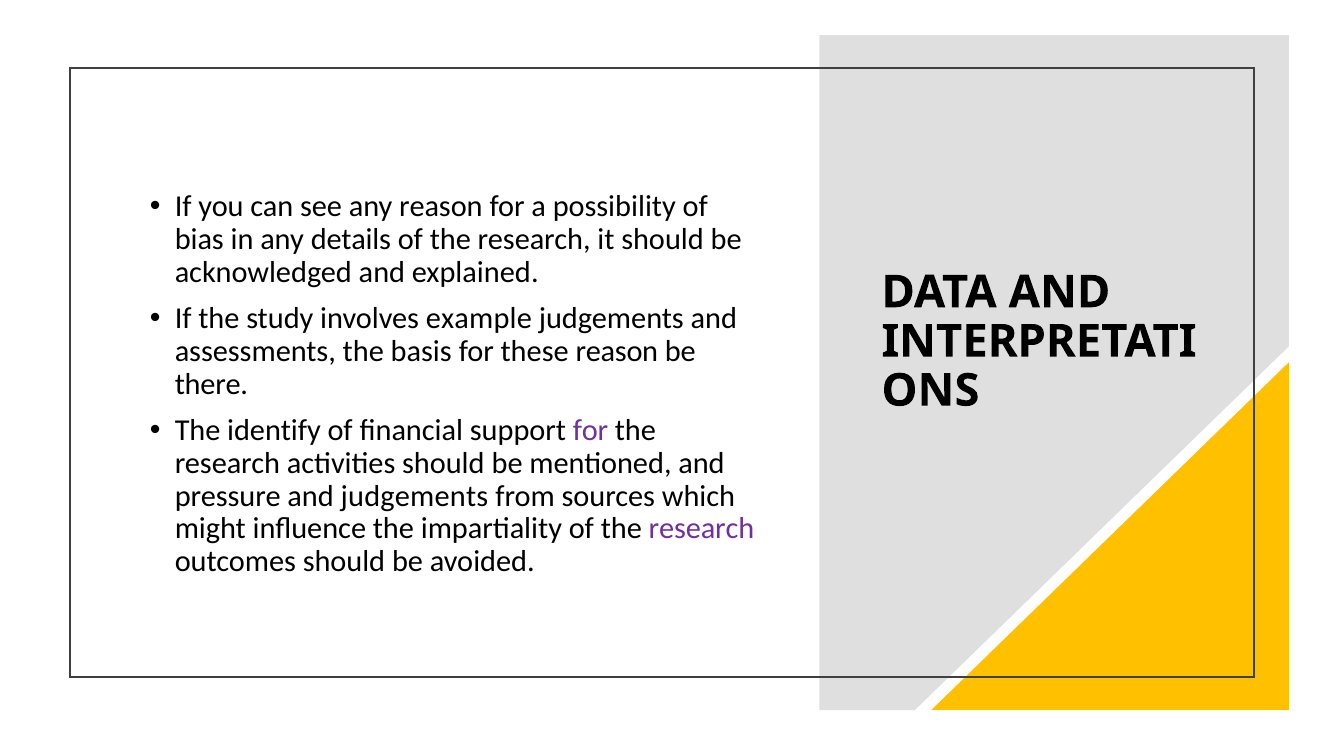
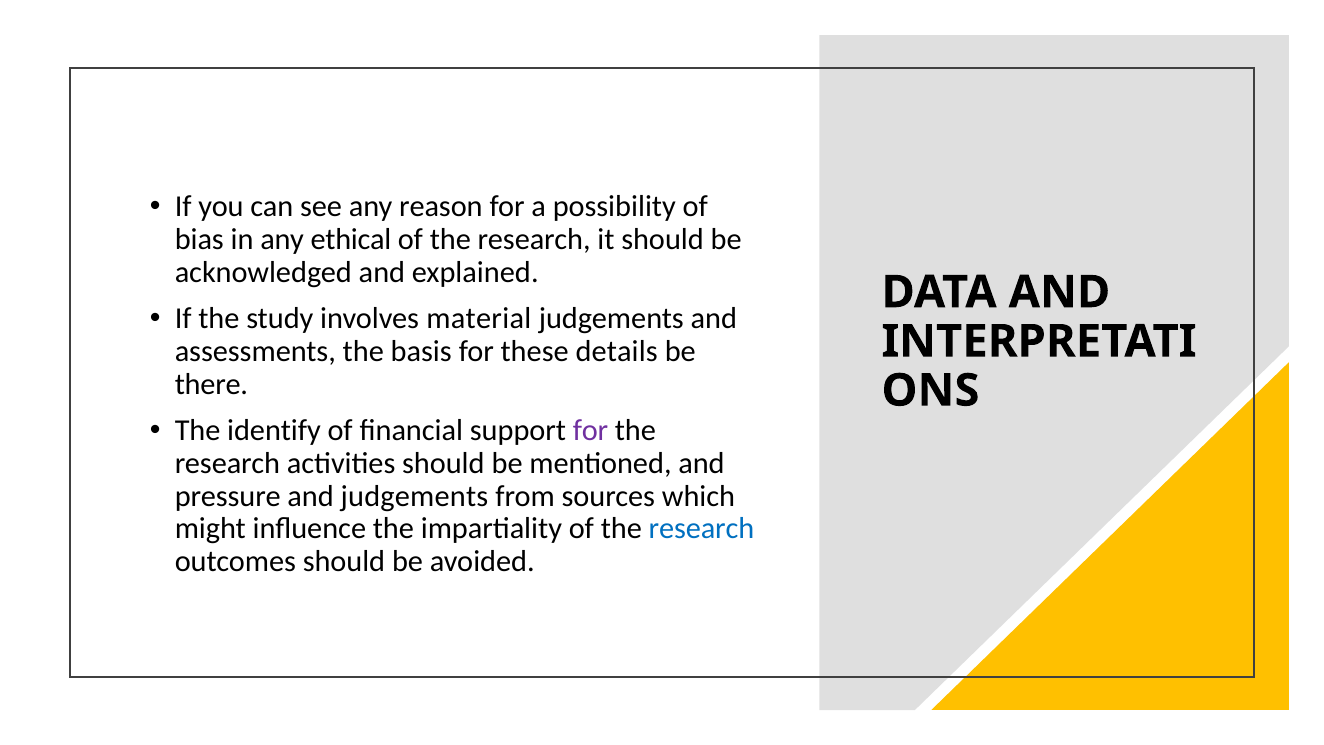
details: details -> ethical
example: example -> material
these reason: reason -> details
research at (701, 529) colour: purple -> blue
